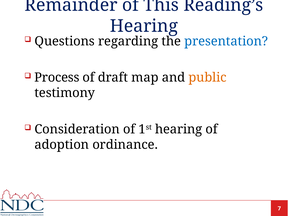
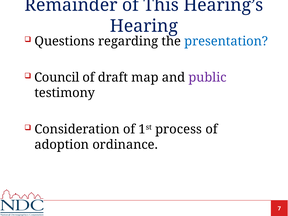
Reading’s: Reading’s -> Hearing’s
Process: Process -> Council
public colour: orange -> purple
1st hearing: hearing -> process
